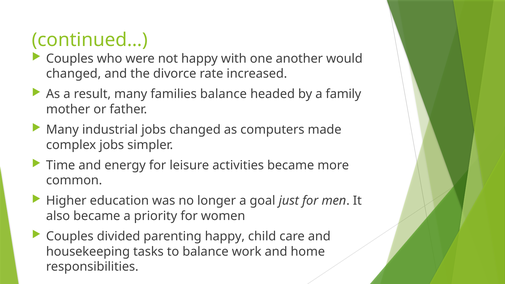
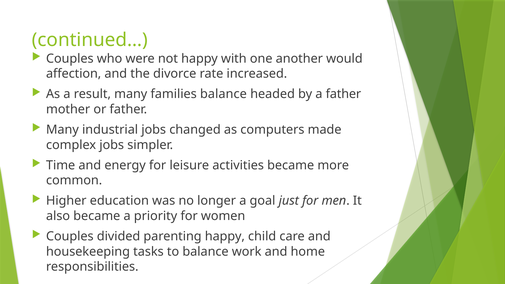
changed at (74, 74): changed -> affection
a family: family -> father
